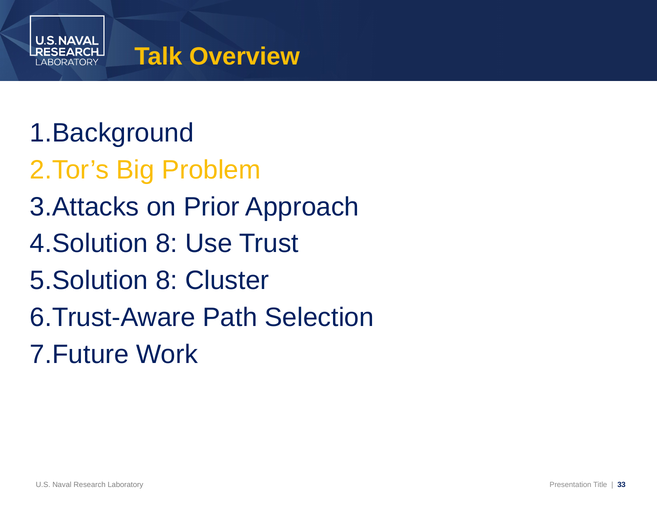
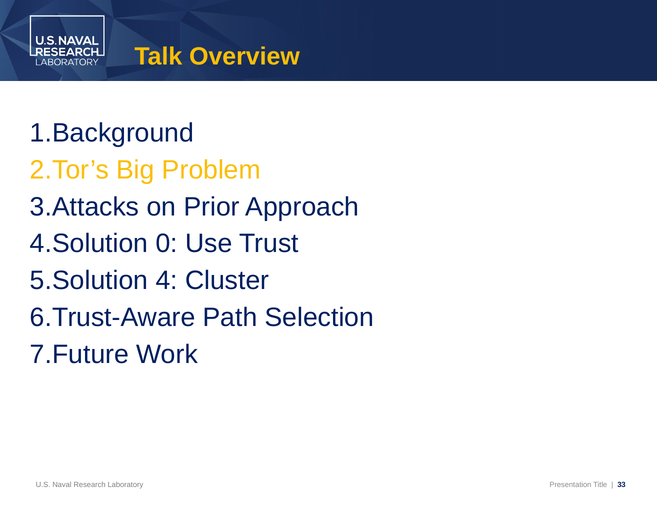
8 at (167, 244): 8 -> 0
8 at (167, 280): 8 -> 4
